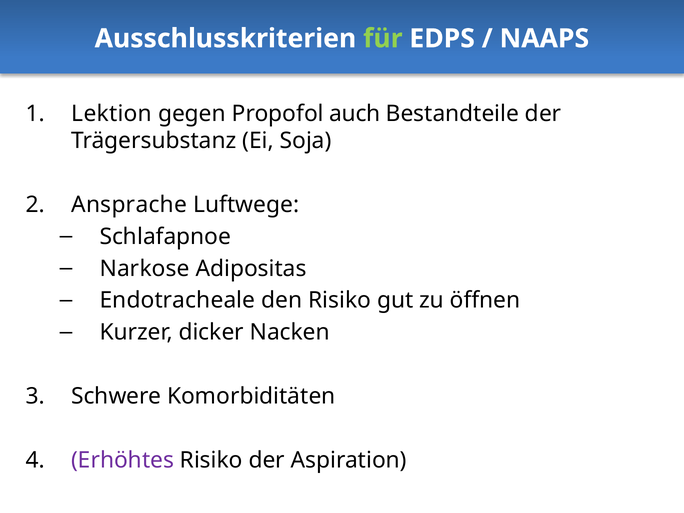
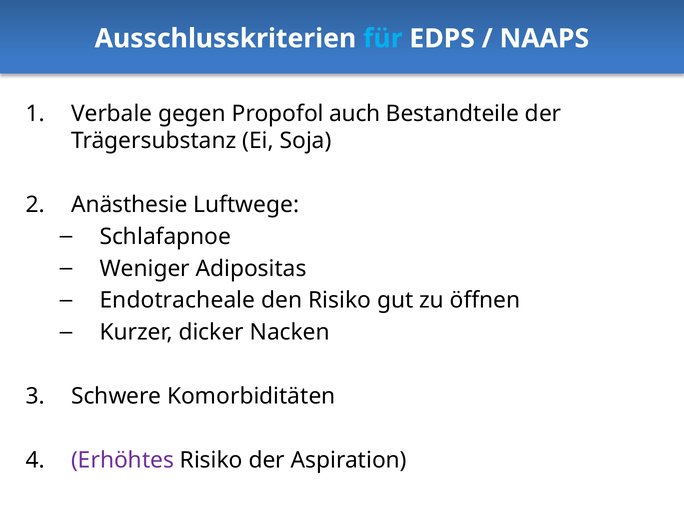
für colour: light green -> light blue
Lektion: Lektion -> Verbale
Ansprache: Ansprache -> Anästhesie
Narkose: Narkose -> Weniger
